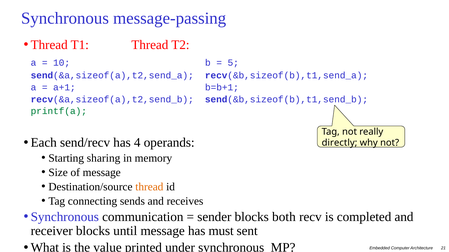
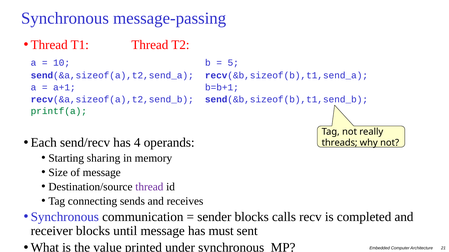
directly: directly -> threads
thread at (149, 187) colour: orange -> purple
both: both -> calls
